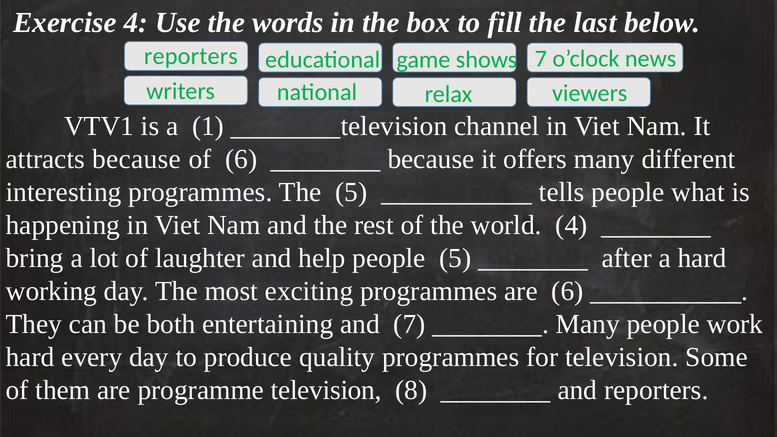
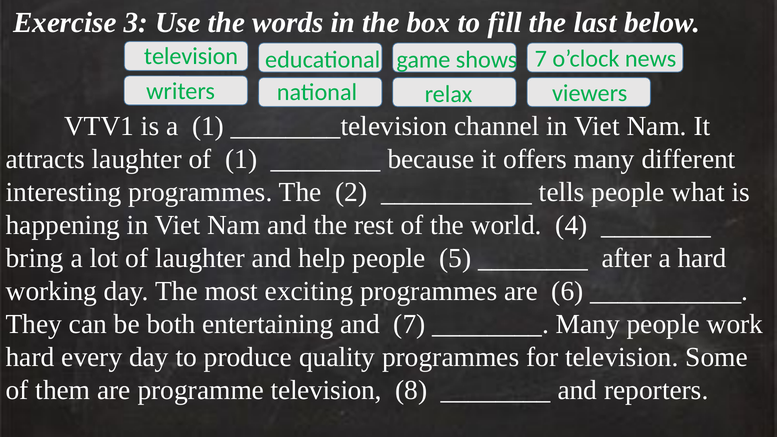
Exercise 4: 4 -> 3
reporters at (191, 56): reporters -> television
attracts because: because -> laughter
of 6: 6 -> 1
The 5: 5 -> 2
